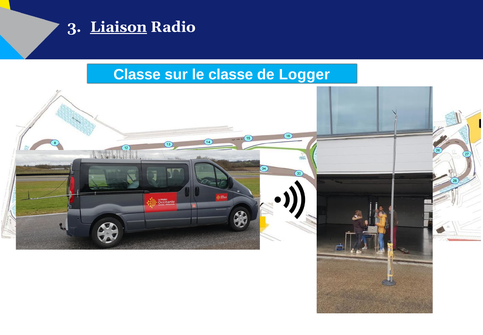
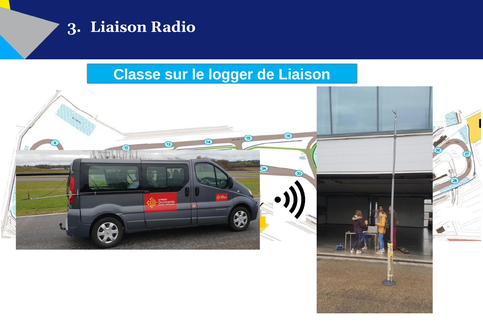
Liaison at (119, 27) underline: present -> none
le classe: classe -> logger
de Logger: Logger -> Liaison
